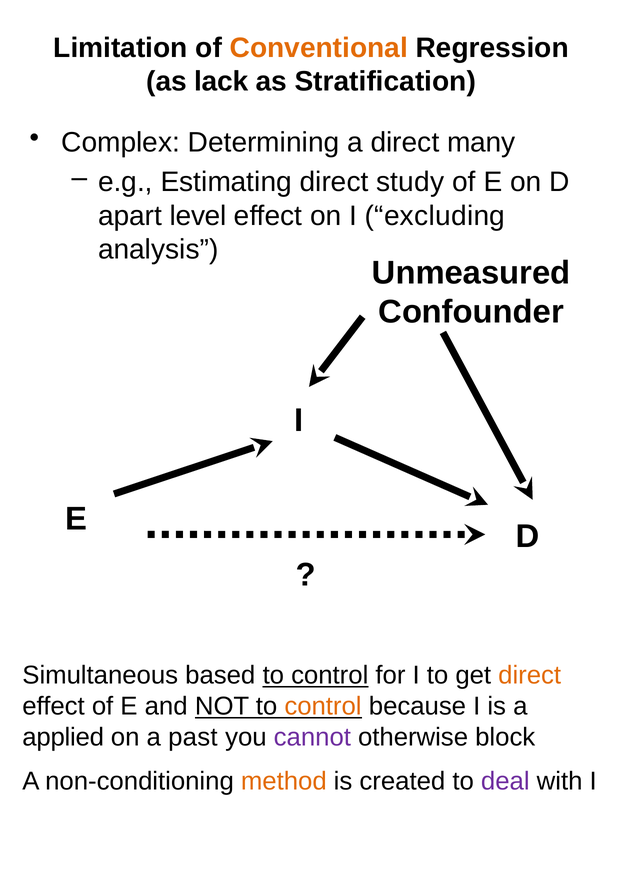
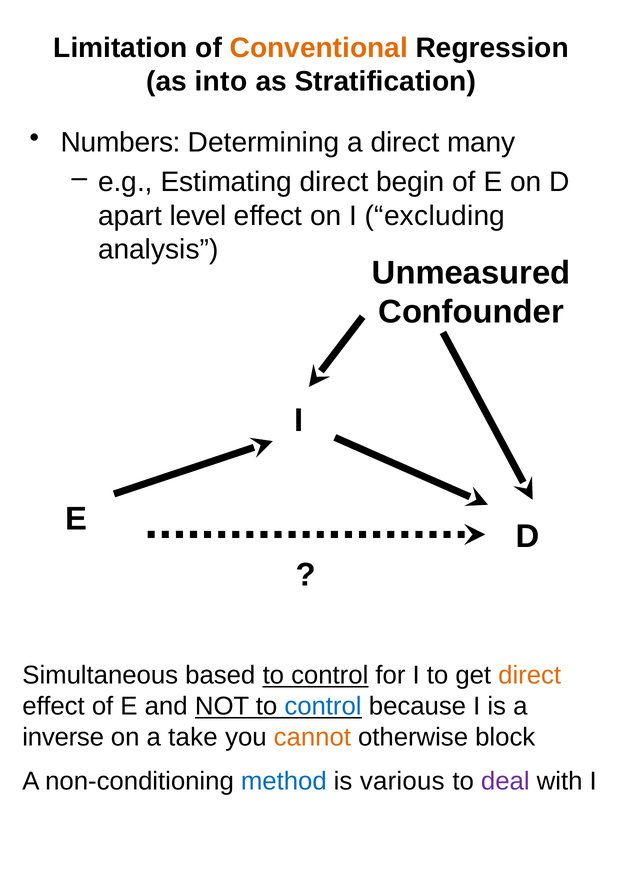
lack: lack -> into
Complex: Complex -> Numbers
study: study -> begin
control at (323, 706) colour: orange -> blue
applied: applied -> inverse
past: past -> take
cannot colour: purple -> orange
method colour: orange -> blue
created: created -> various
